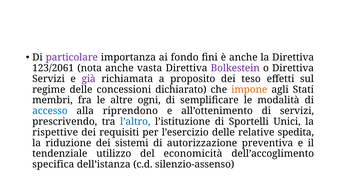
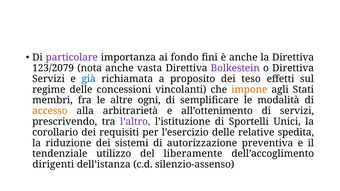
123/2061: 123/2061 -> 123/2079
già colour: purple -> blue
dichiarato: dichiarato -> vincolanti
accesso colour: blue -> orange
riprendono: riprendono -> arbitrarietà
l’altro colour: blue -> purple
rispettive: rispettive -> corollario
economicità: economicità -> liberamente
specifica: specifica -> dirigenti
